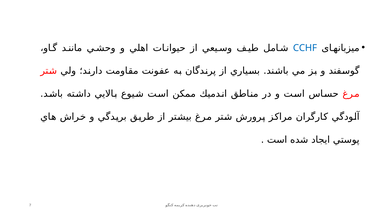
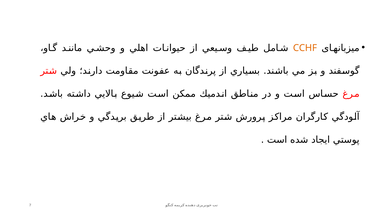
CCHF colour: blue -> orange
